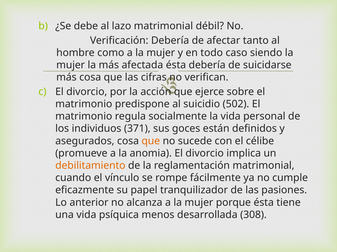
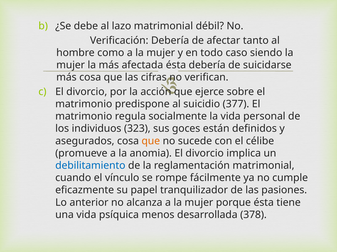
502: 502 -> 377
371: 371 -> 323
debilitamiento colour: orange -> blue
308: 308 -> 378
